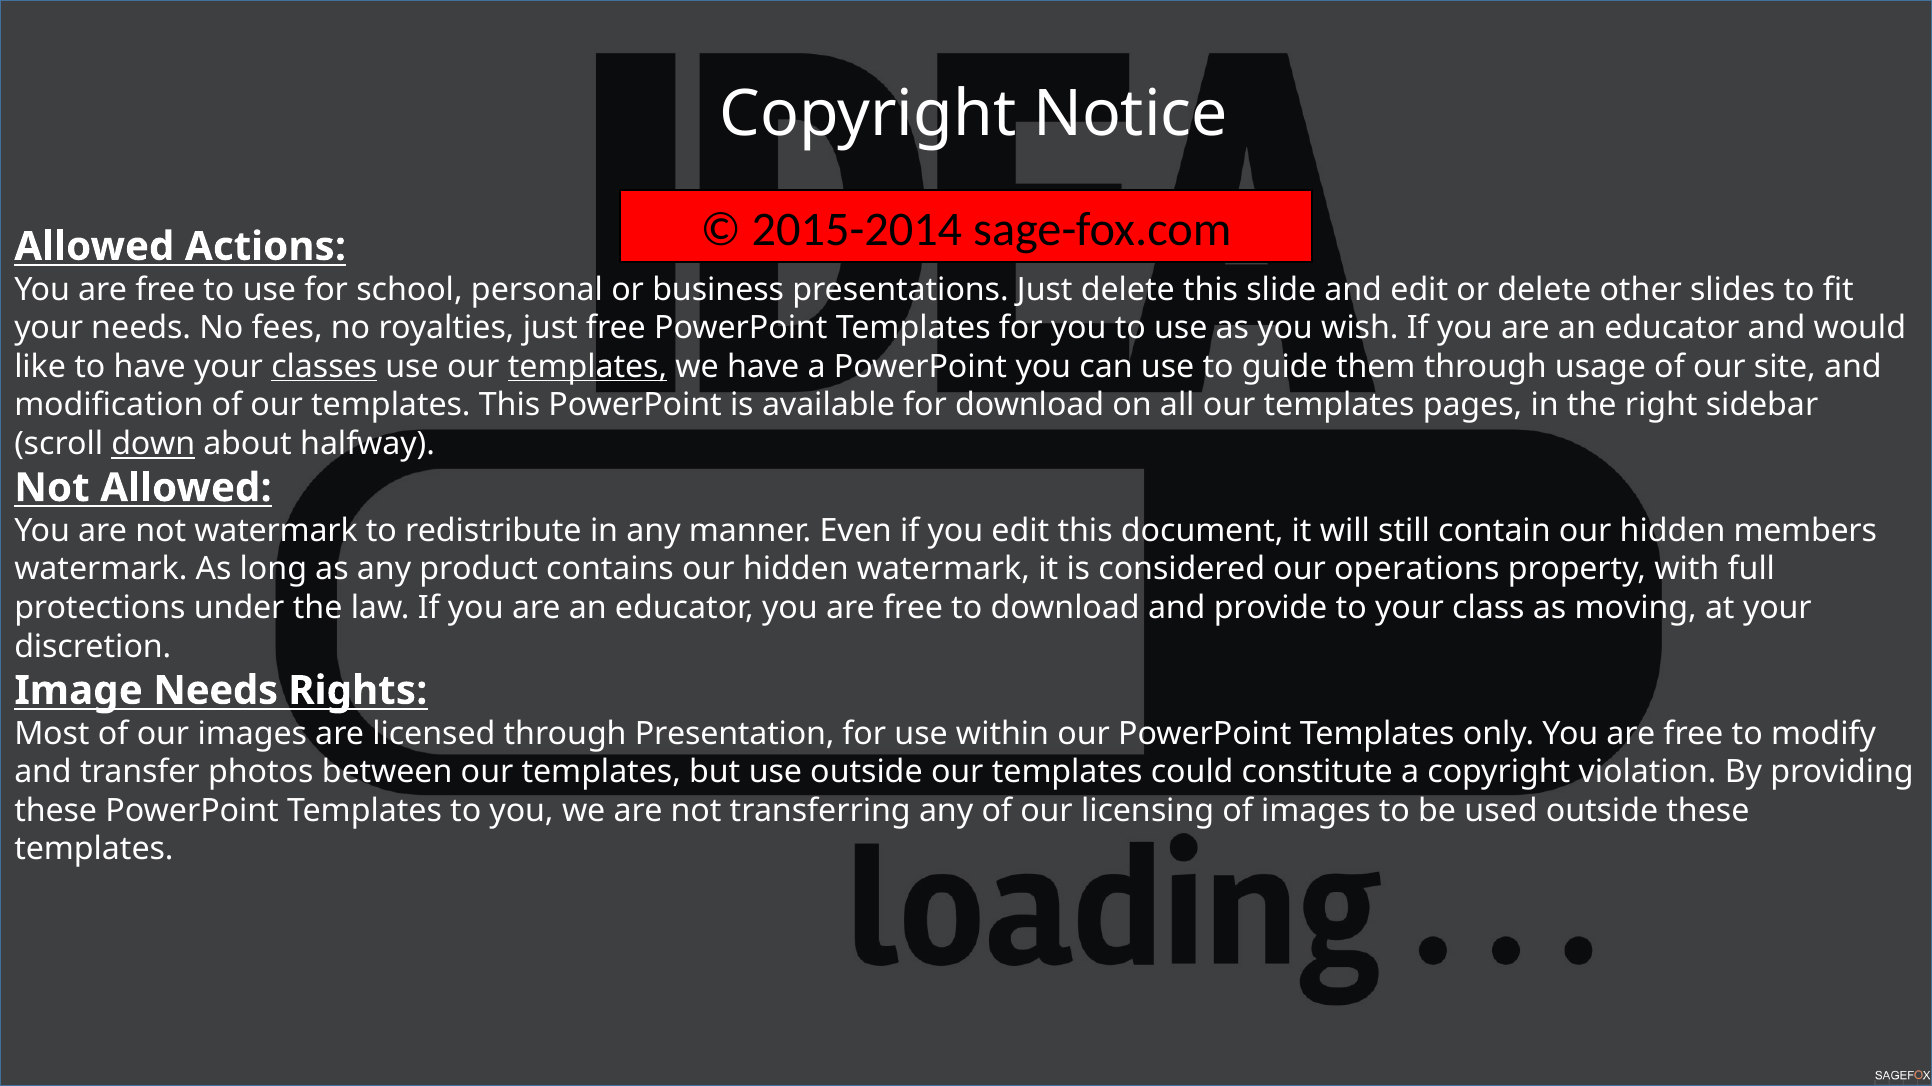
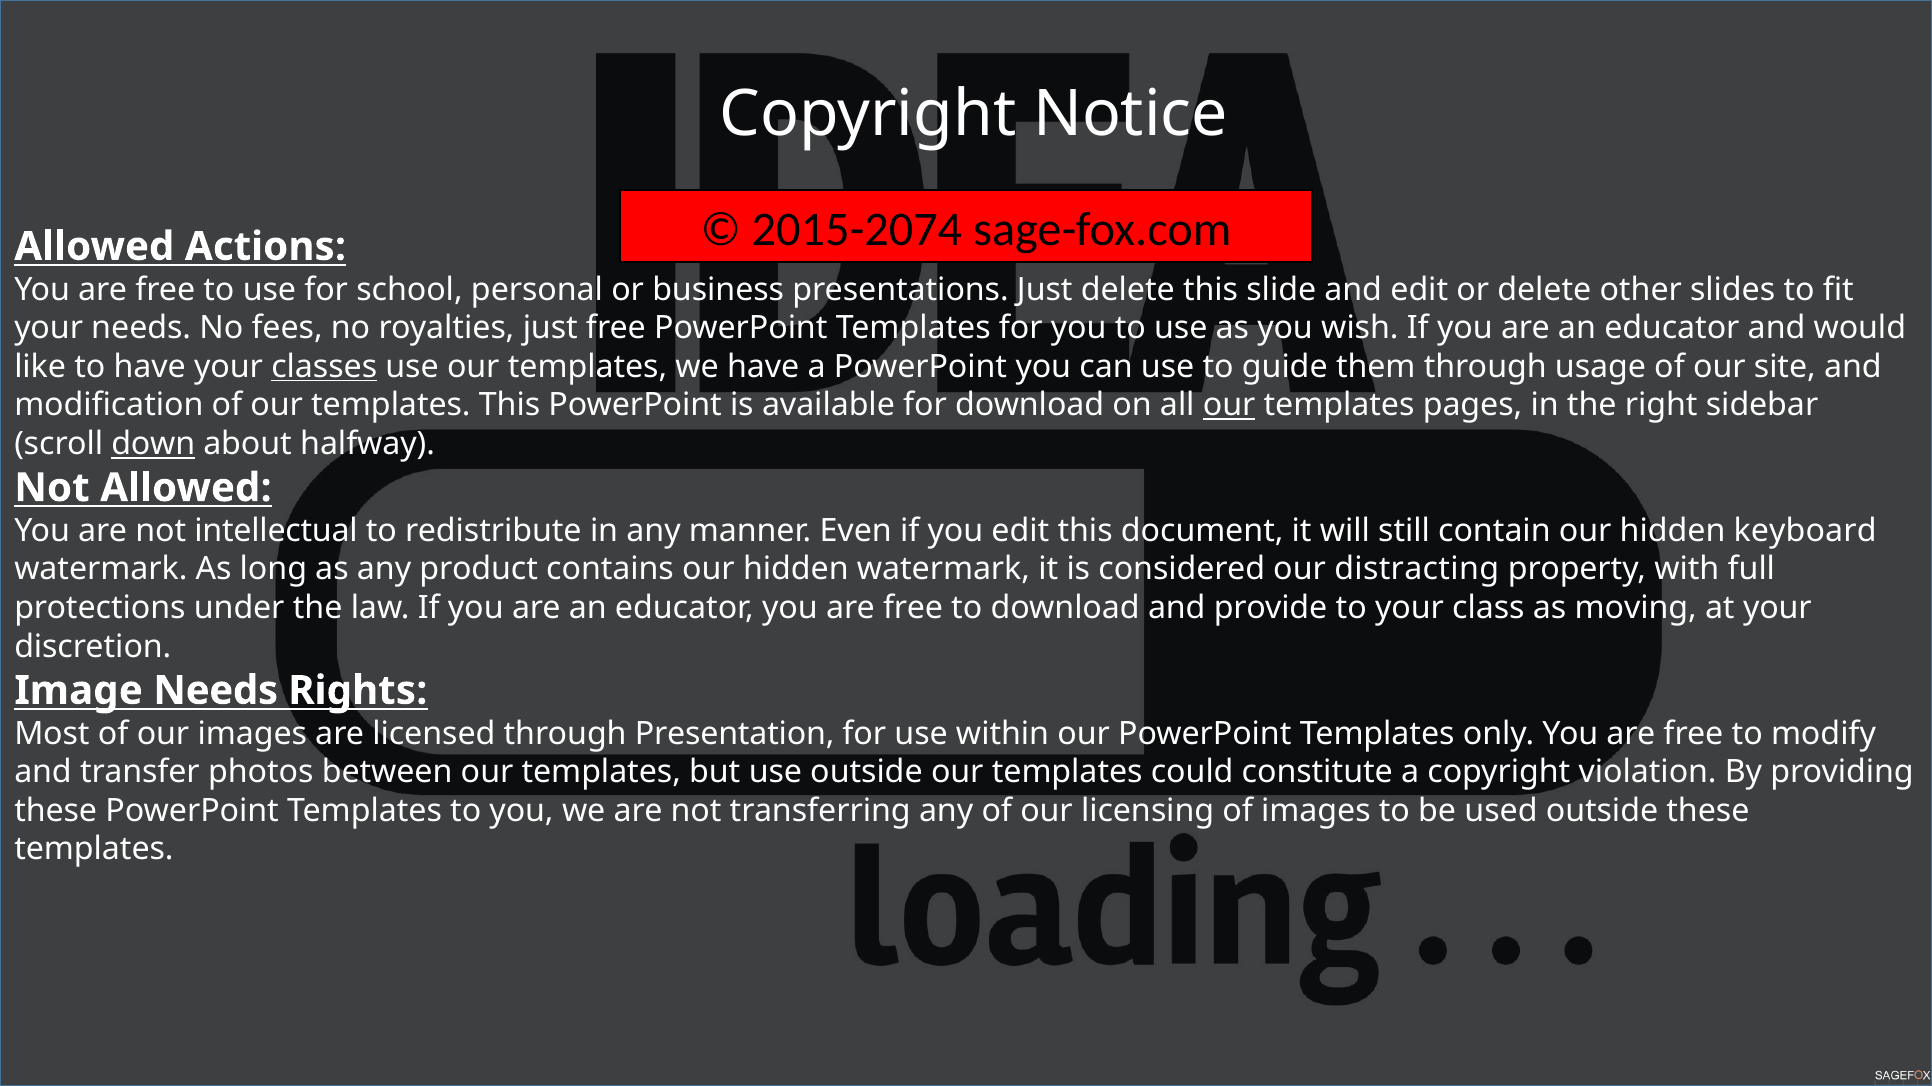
2015-2014: 2015-2014 -> 2015-2074
templates at (588, 367) underline: present -> none
our at (1229, 406) underline: none -> present
not watermark: watermark -> intellectual
members: members -> keyboard
operations: operations -> distracting
